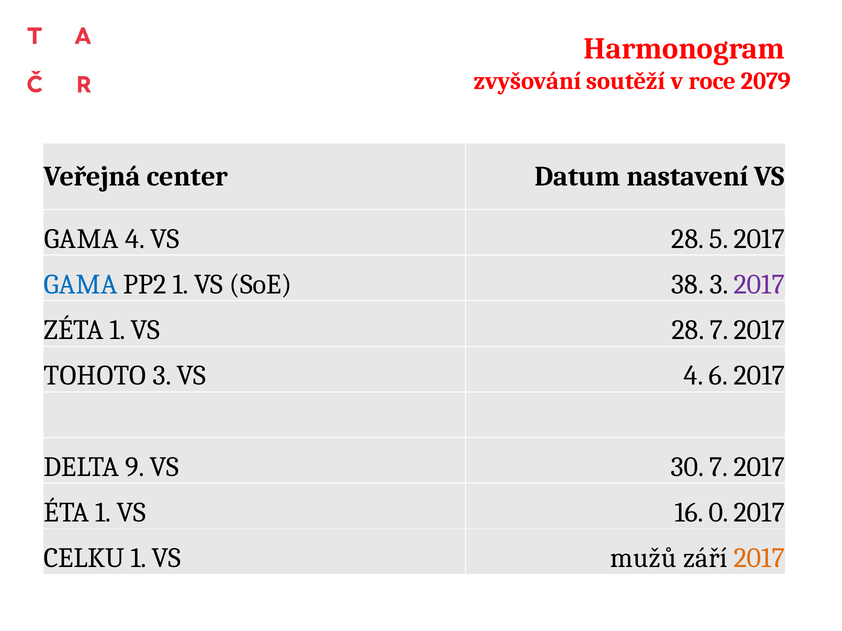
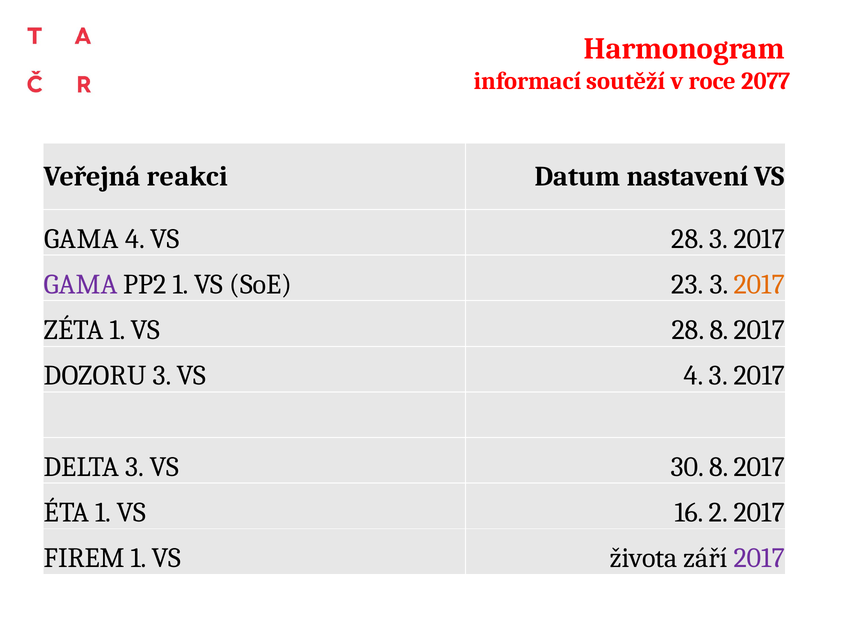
zvyšování: zvyšování -> informací
2079: 2079 -> 2077
center: center -> reakci
28 5: 5 -> 3
GAMA at (81, 285) colour: blue -> purple
38: 38 -> 23
2017 at (759, 285) colour: purple -> orange
28 7: 7 -> 8
TOHOTO: TOHOTO -> DOZORU
4 6: 6 -> 3
DELTA 9: 9 -> 3
30 7: 7 -> 8
0: 0 -> 2
CELKU: CELKU -> FIREM
mužů: mužů -> života
2017 at (759, 559) colour: orange -> purple
